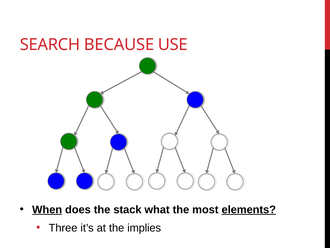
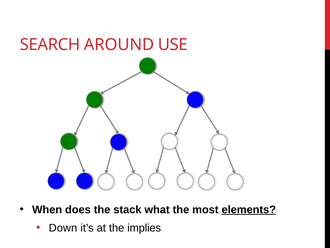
BECAUSE: BECAUSE -> AROUND
When underline: present -> none
Three: Three -> Down
